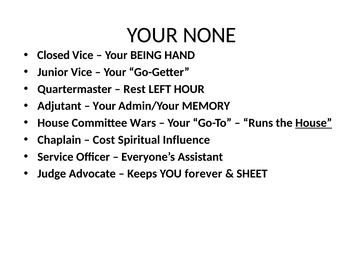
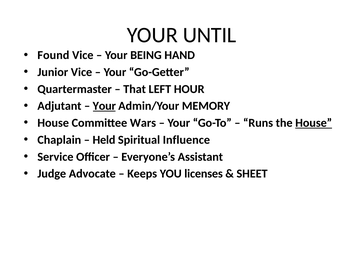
NONE: NONE -> UNTIL
Closed: Closed -> Found
Rest: Rest -> That
Your at (104, 106) underline: none -> present
Cost: Cost -> Held
forever: forever -> licenses
